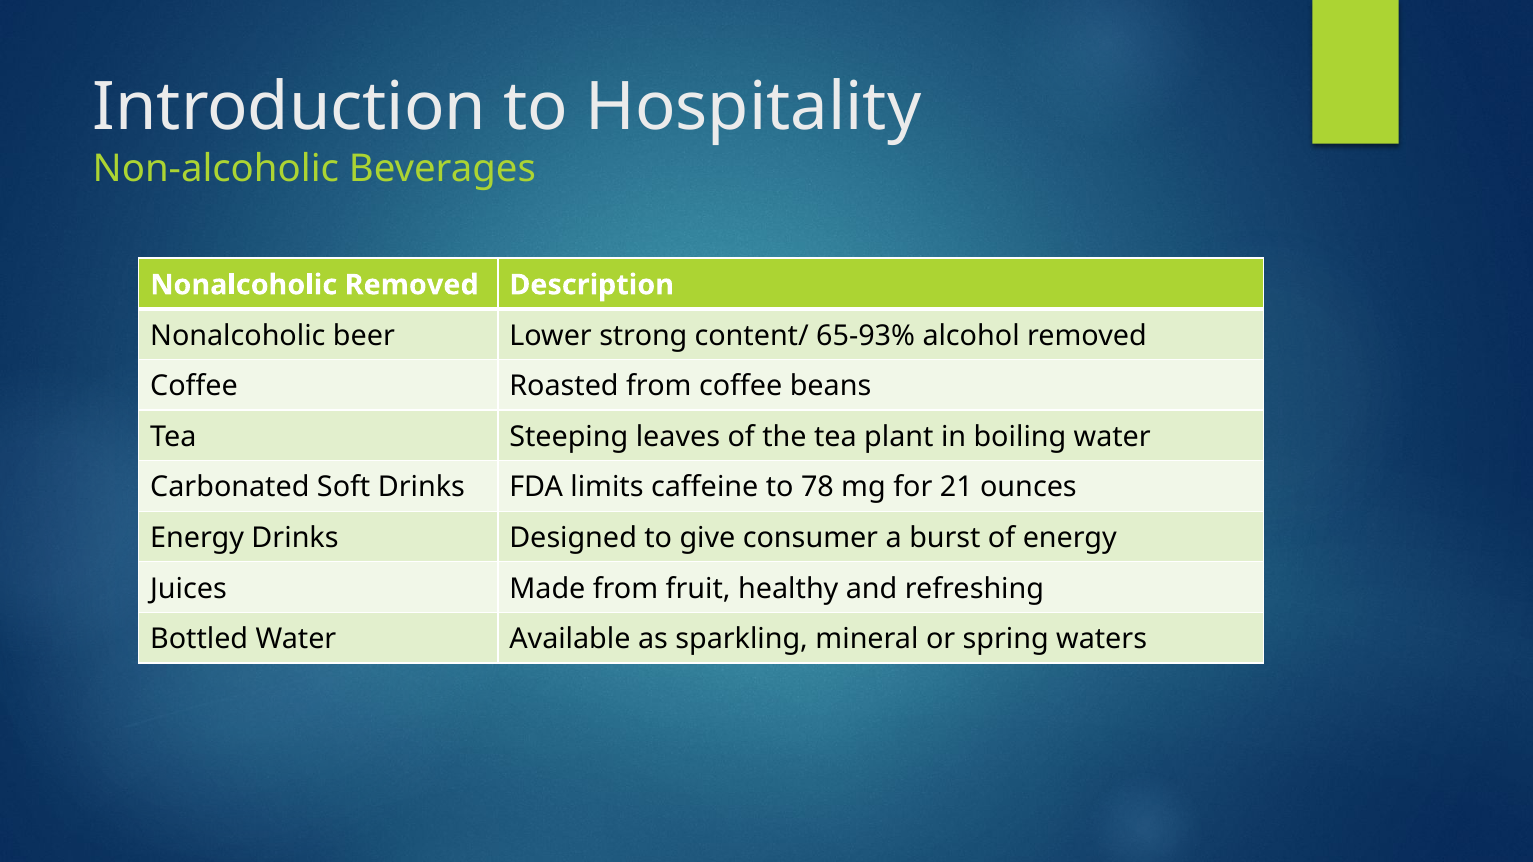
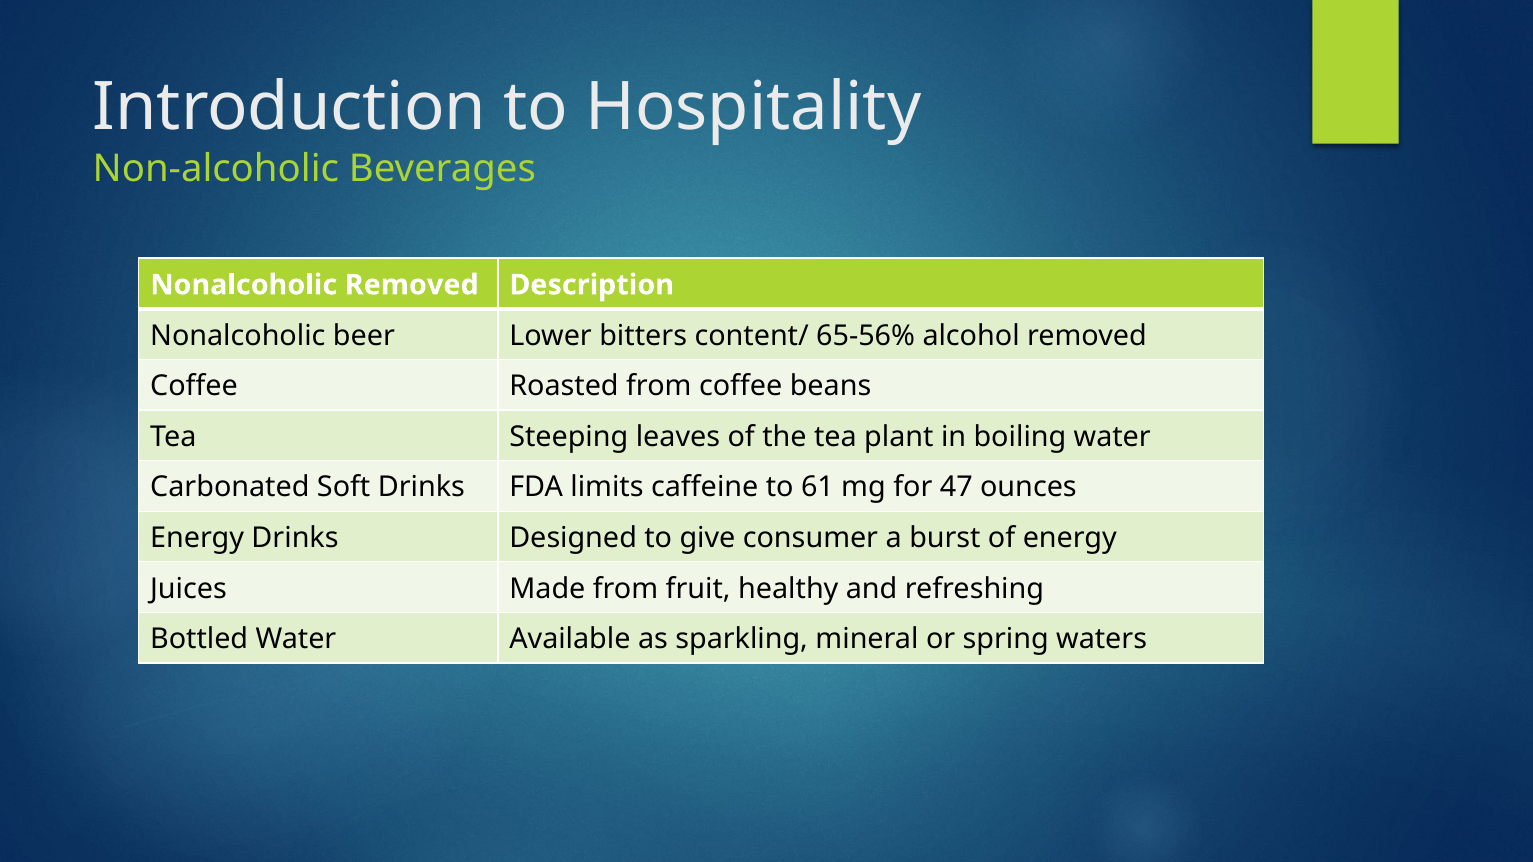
strong: strong -> bitters
65-93%: 65-93% -> 65-56%
78: 78 -> 61
21: 21 -> 47
